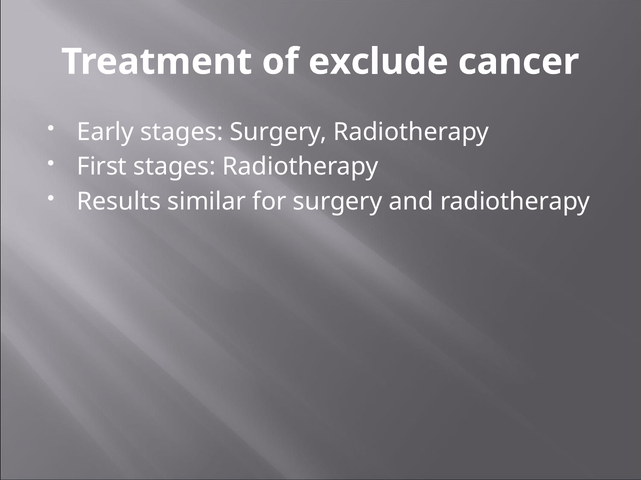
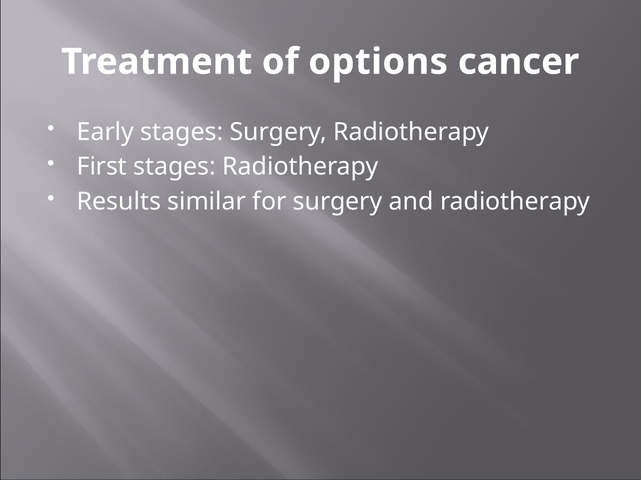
exclude: exclude -> options
